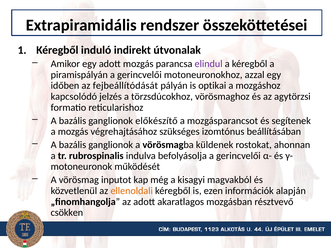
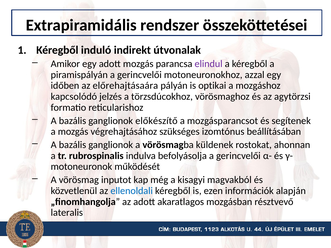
fejbeállítódását: fejbeállítódását -> előrehajtásaára
ellenoldali colour: orange -> blue
csökken: csökken -> lateralis
